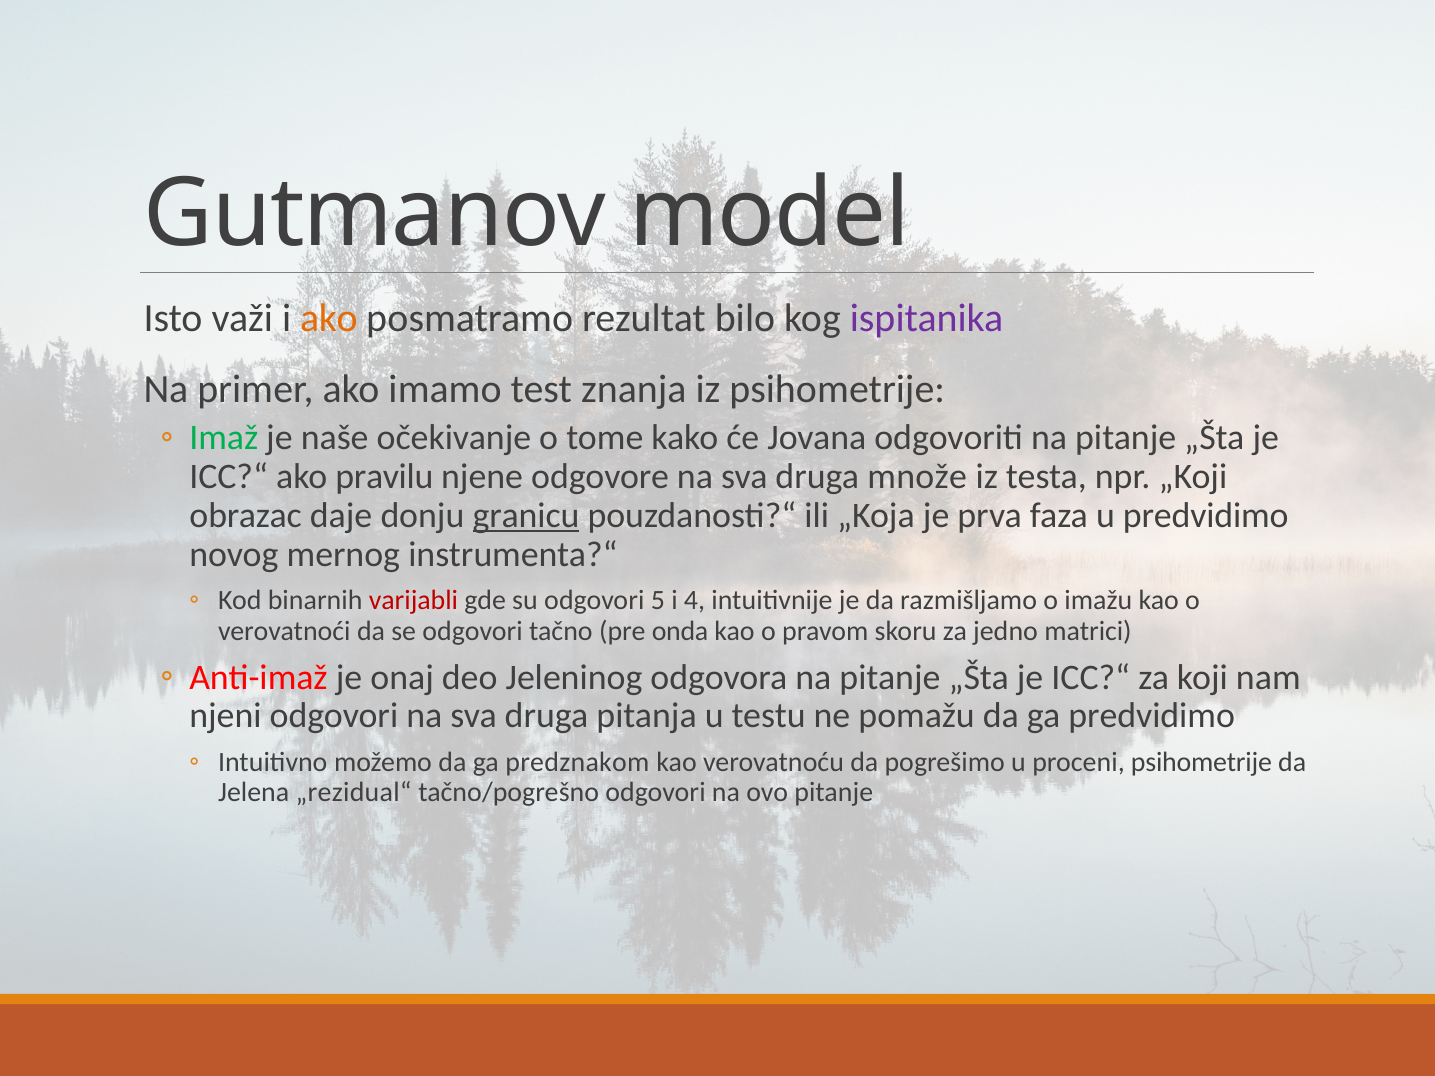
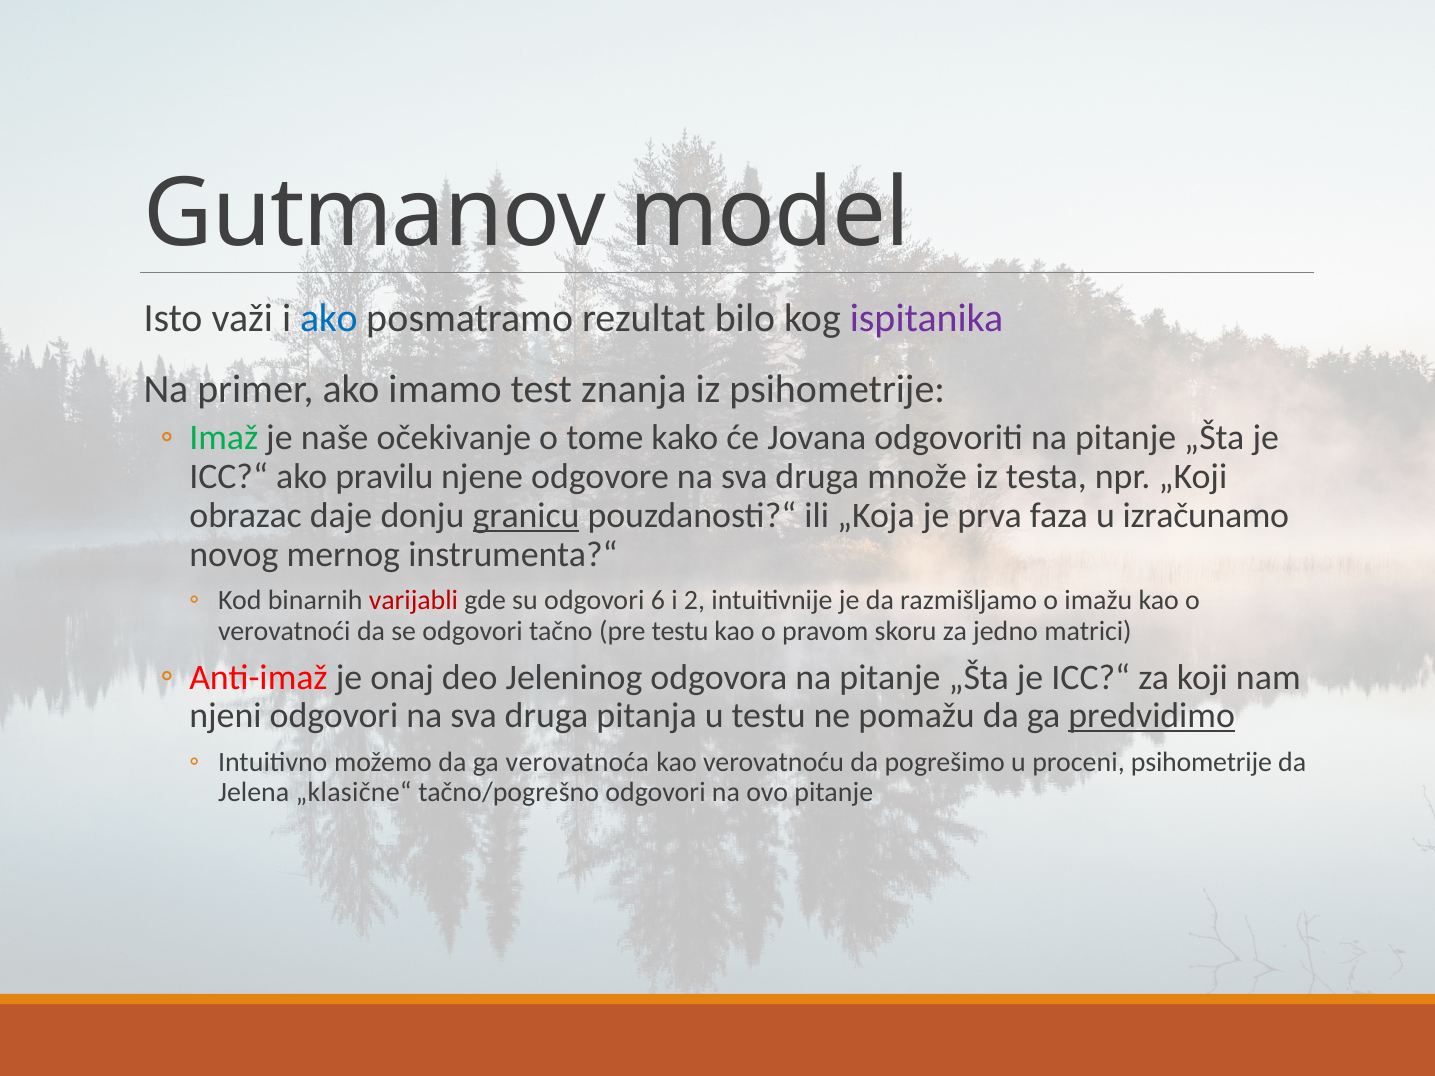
ako at (329, 318) colour: orange -> blue
u predvidimo: predvidimo -> izračunamo
5: 5 -> 6
4: 4 -> 2
pre onda: onda -> testu
predvidimo at (1152, 716) underline: none -> present
predznakom: predznakom -> verovatnoća
„rezidual“: „rezidual“ -> „klasične“
